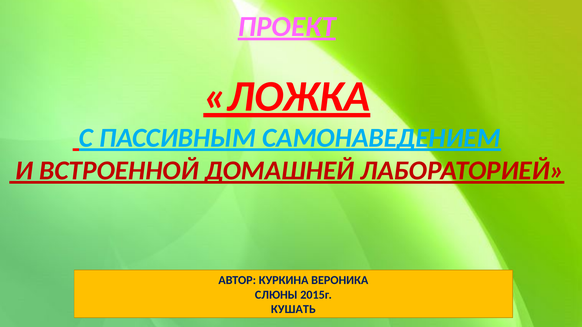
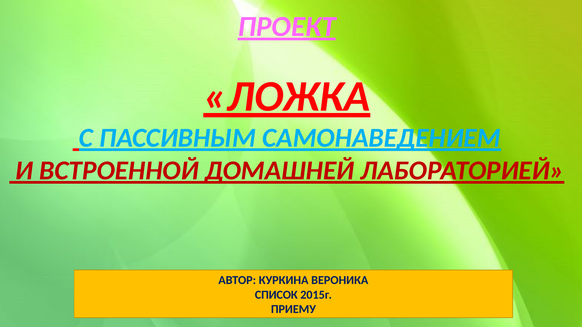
СЛЮНЫ: СЛЮНЫ -> СПИСОК
КУШАТЬ: КУШАТЬ -> ПРИЕМУ
